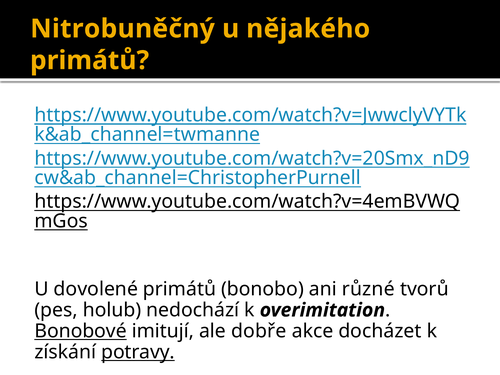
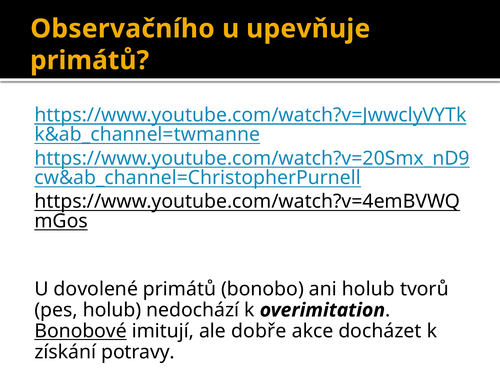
Nitrobuněčný: Nitrobuněčný -> Observačního
nějakého: nějakého -> upevňuje
ani různé: různé -> holub
potravy underline: present -> none
